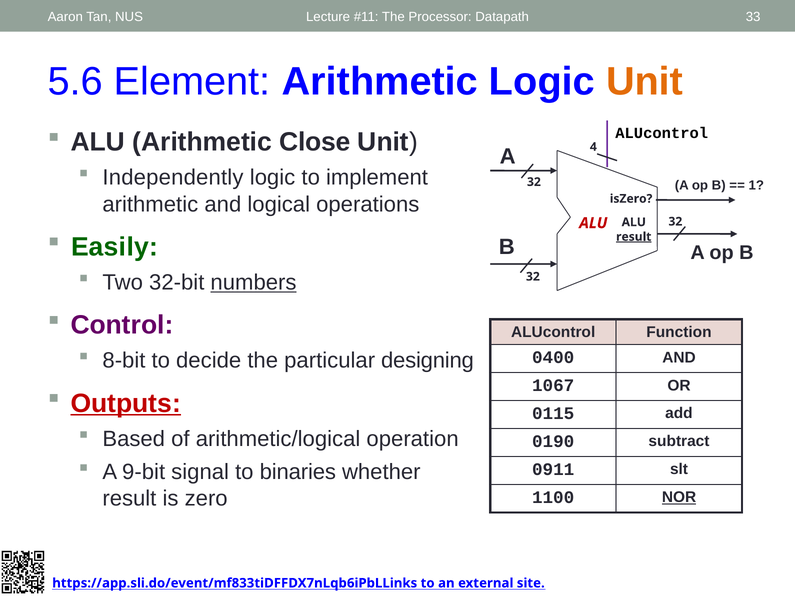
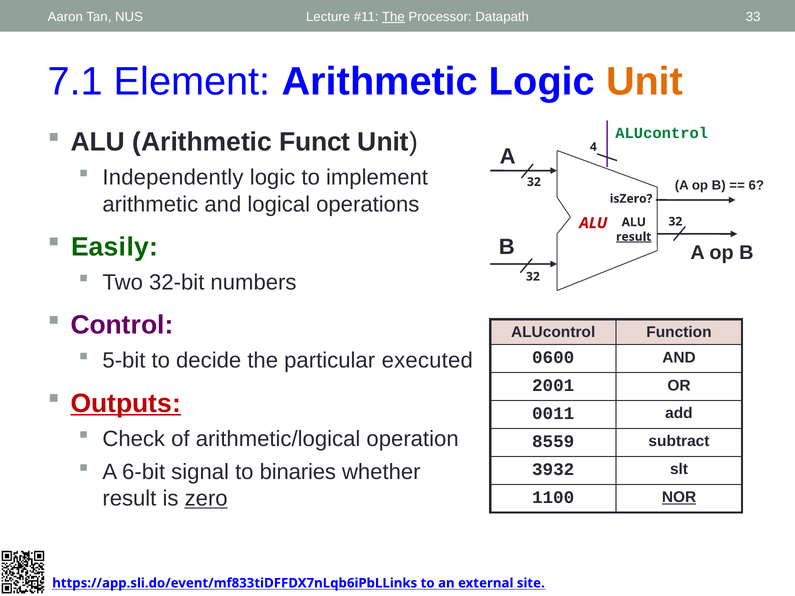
The at (393, 17) underline: none -> present
5.6: 5.6 -> 7.1
ALUcontrol at (662, 133) colour: black -> green
Close: Close -> Funct
1: 1 -> 6
numbers underline: present -> none
8-bit: 8-bit -> 5-bit
designing: designing -> executed
0400: 0400 -> 0600
1067: 1067 -> 2001
0115: 0115 -> 0011
Based: Based -> Check
0190: 0190 -> 8559
9-bit: 9-bit -> 6-bit
0911: 0911 -> 3932
zero underline: none -> present
